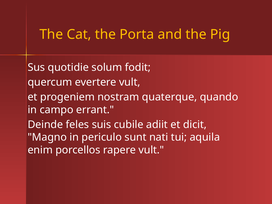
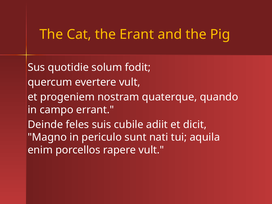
Porta: Porta -> Erant
